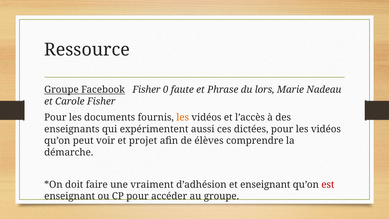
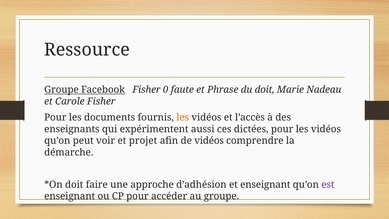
du lors: lors -> doit
de élèves: élèves -> vidéos
vraiment: vraiment -> approche
est colour: red -> purple
